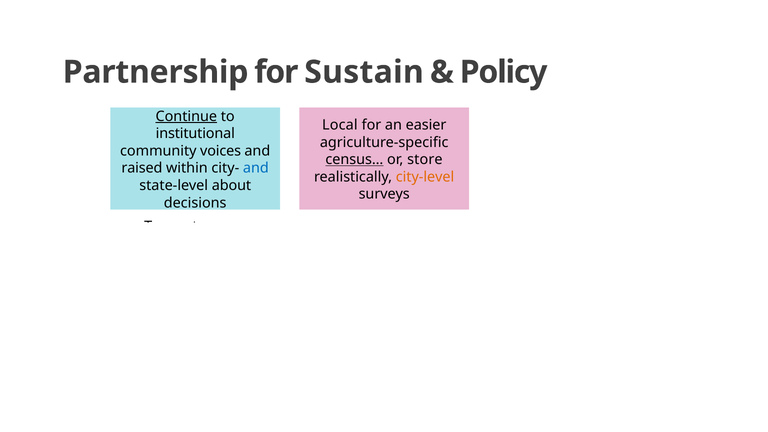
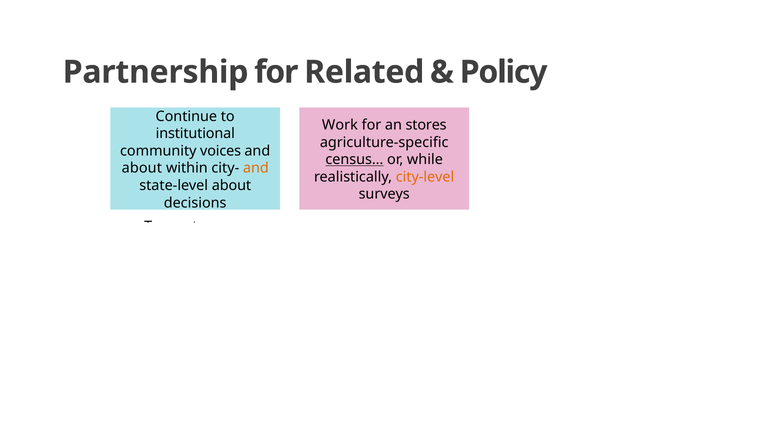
Sustain: Sustain -> Related
Continue underline: present -> none
Local at (340, 125): Local -> Work
easier: easier -> stores
store: store -> while
raised at (142, 168): raised -> about
and at (256, 168) colour: blue -> orange
